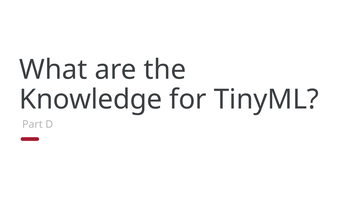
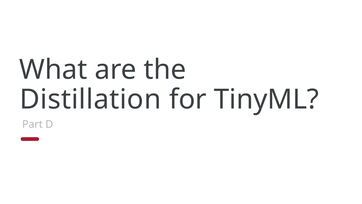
Knowledge: Knowledge -> Distillation
